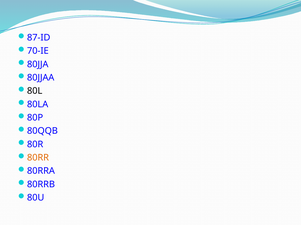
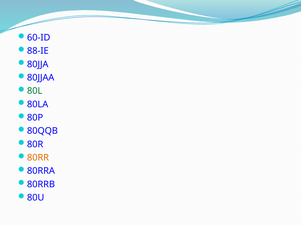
87-ID: 87-ID -> 60-ID
70-IE: 70-IE -> 88-IE
80L colour: black -> green
